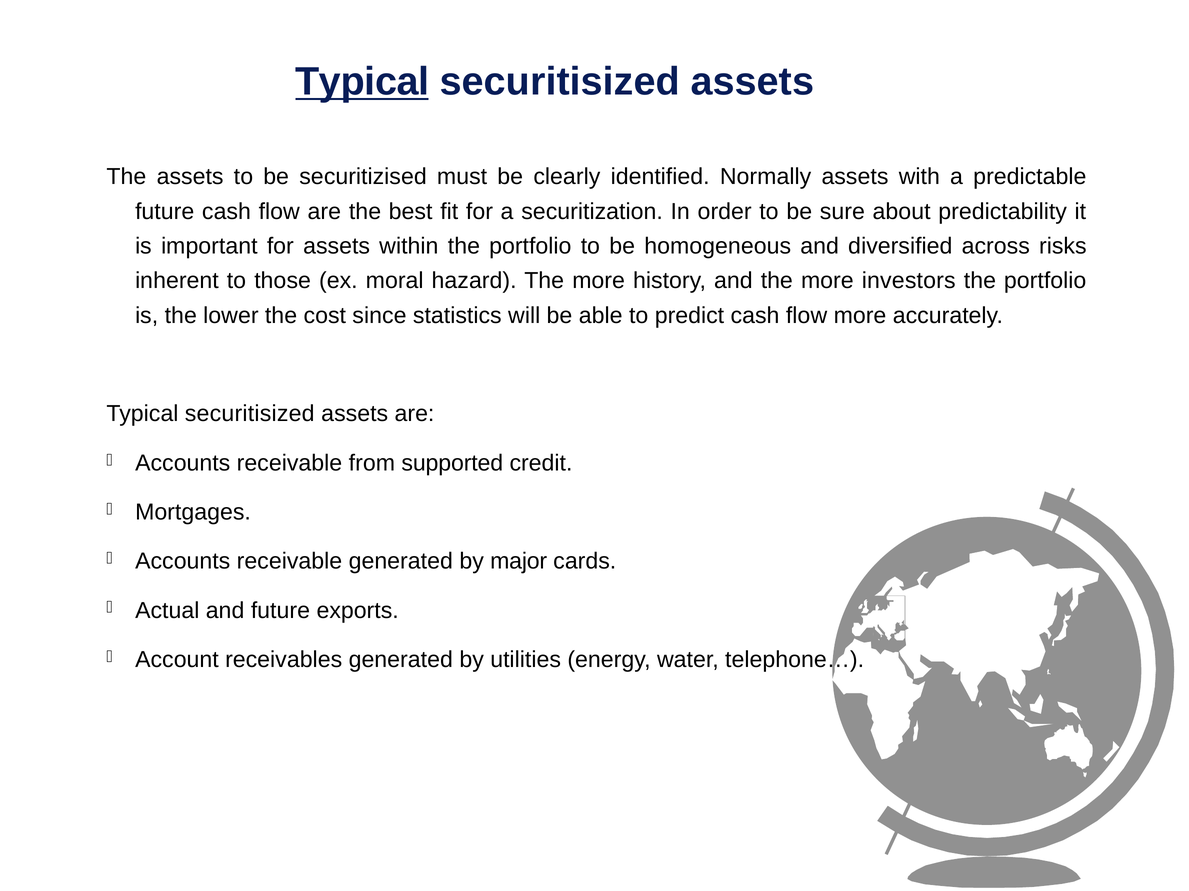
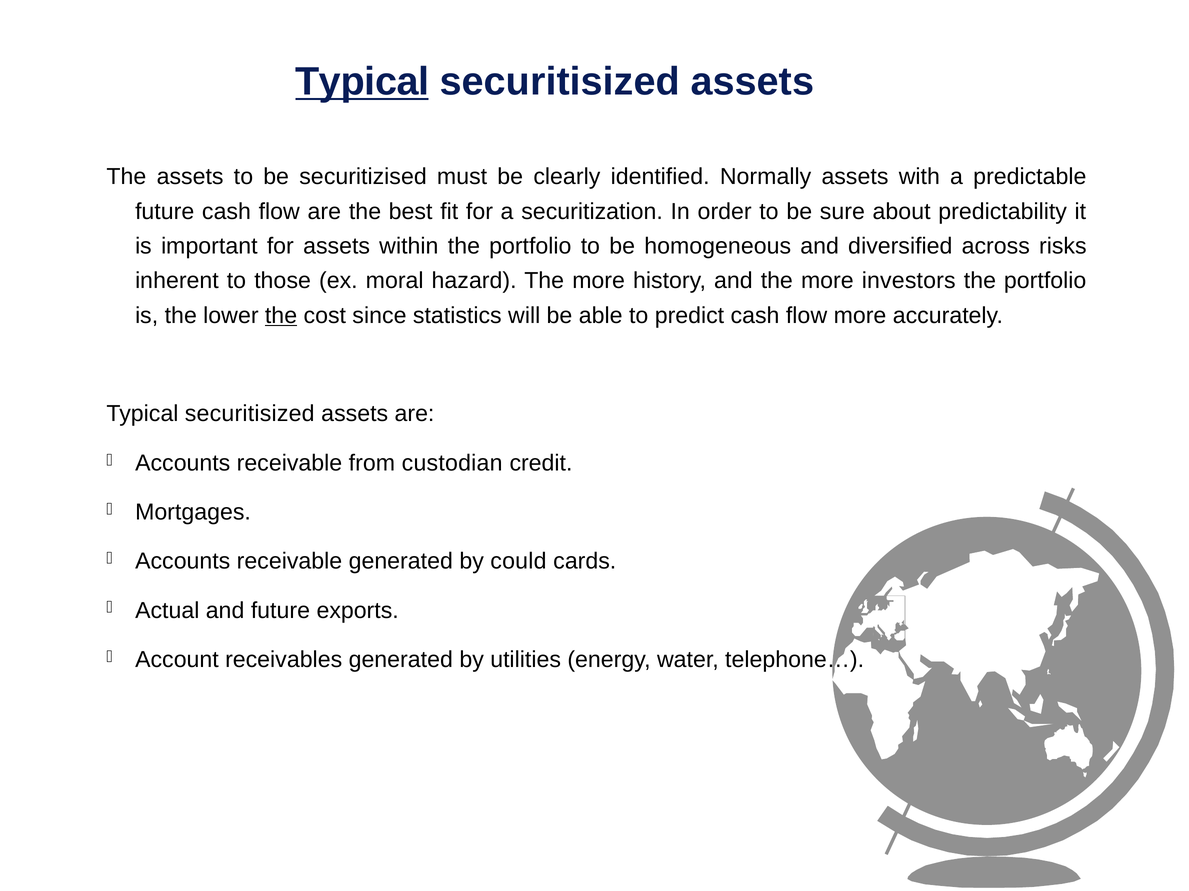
the at (281, 316) underline: none -> present
supported: supported -> custodian
major: major -> could
